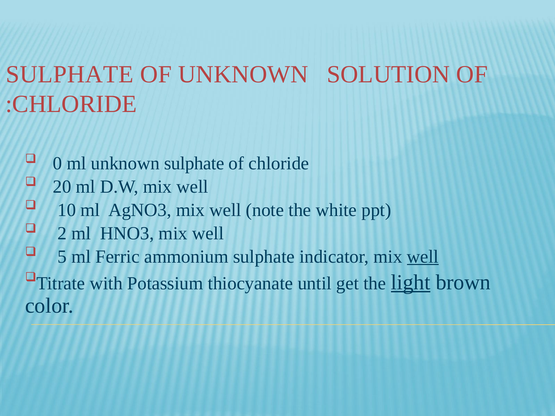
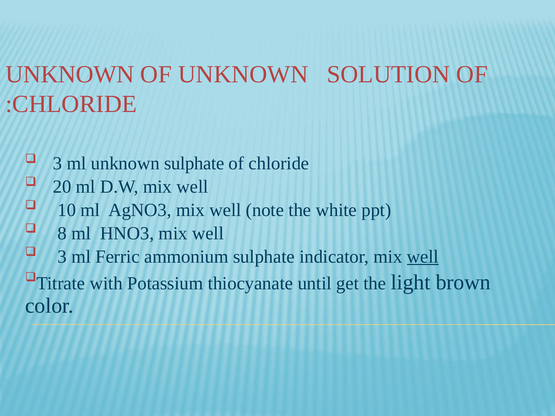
SULPHATE at (70, 74): SULPHATE -> UNKNOWN
0 at (57, 164): 0 -> 3
2: 2 -> 8
5 at (62, 257): 5 -> 3
light underline: present -> none
